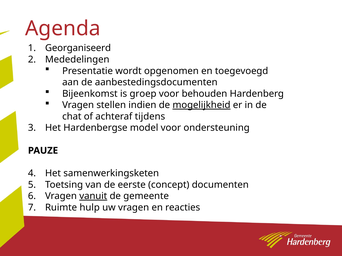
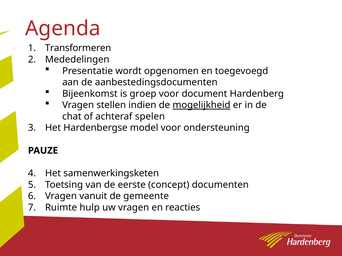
Georganiseerd: Georganiseerd -> Transformeren
behouden: behouden -> document
tijdens: tijdens -> spelen
vanuit underline: present -> none
